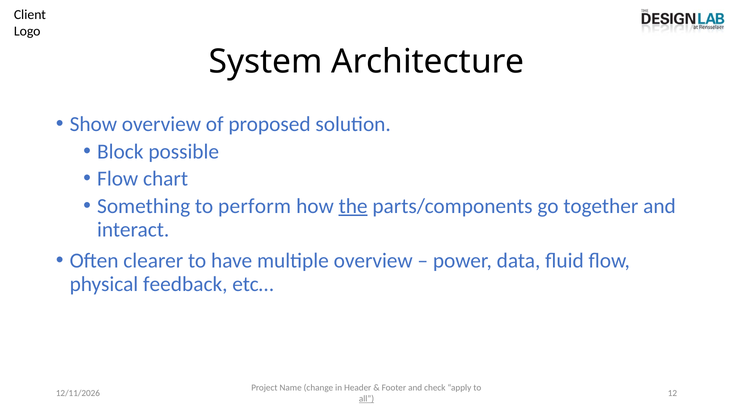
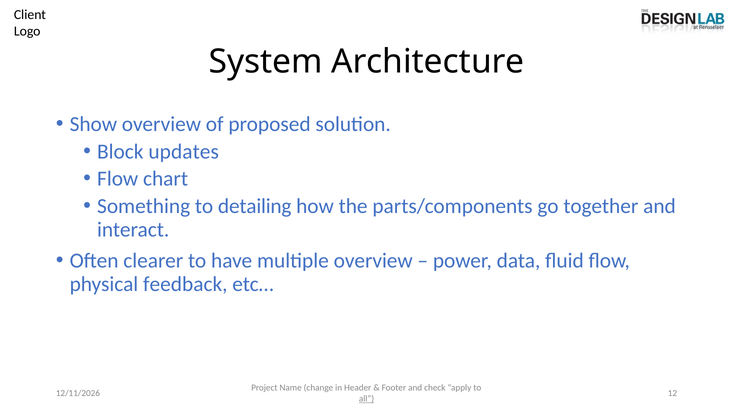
possible: possible -> updates
perform: perform -> detailing
the underline: present -> none
